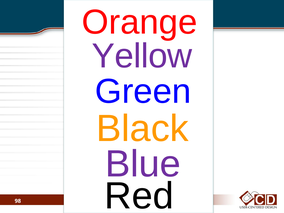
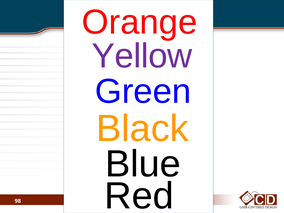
Blue colour: purple -> black
